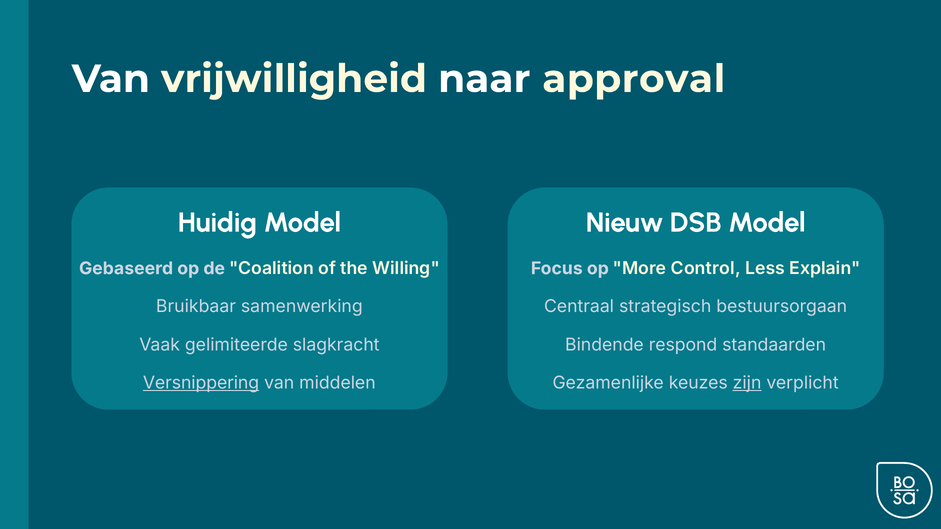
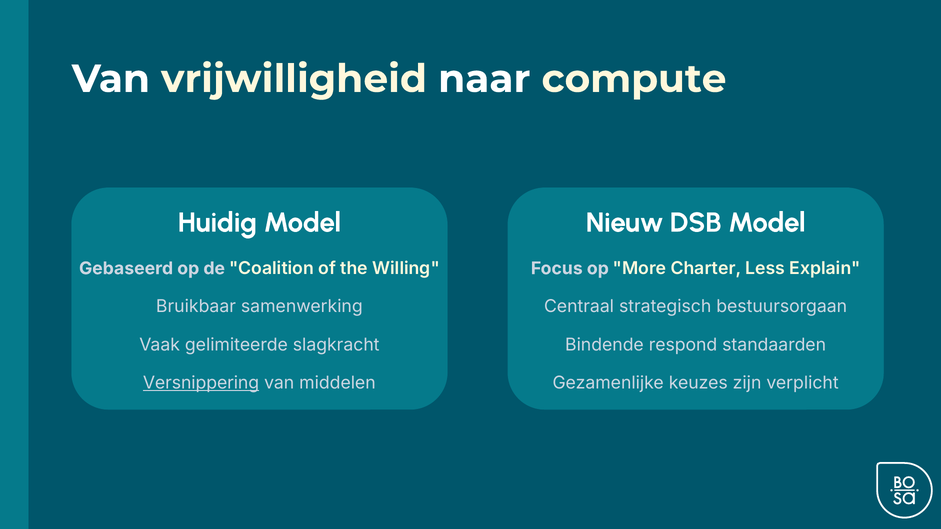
approval: approval -> compute
Control: Control -> Charter
zijn underline: present -> none
